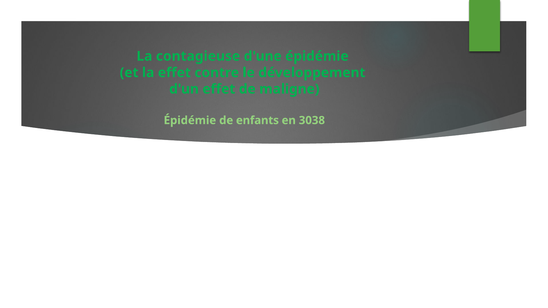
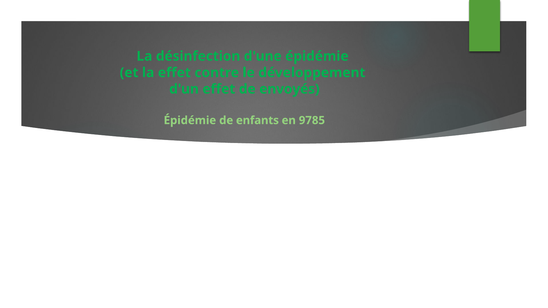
contagieuse: contagieuse -> désinfection
maligne: maligne -> envoyés
3038: 3038 -> 9785
